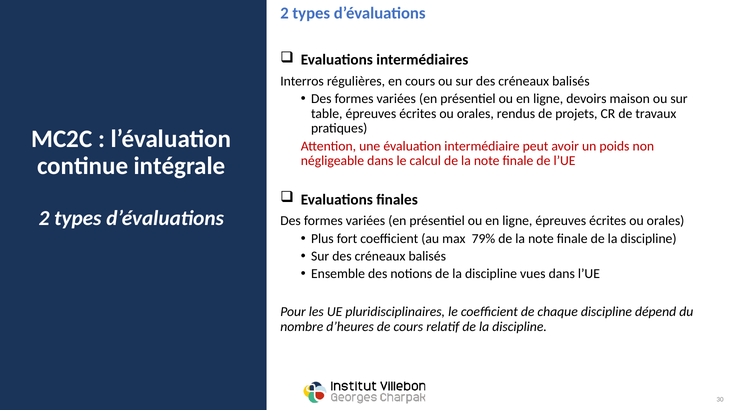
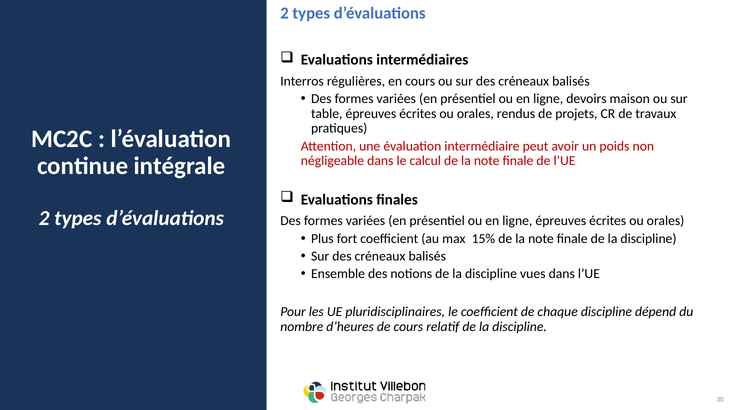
79%: 79% -> 15%
